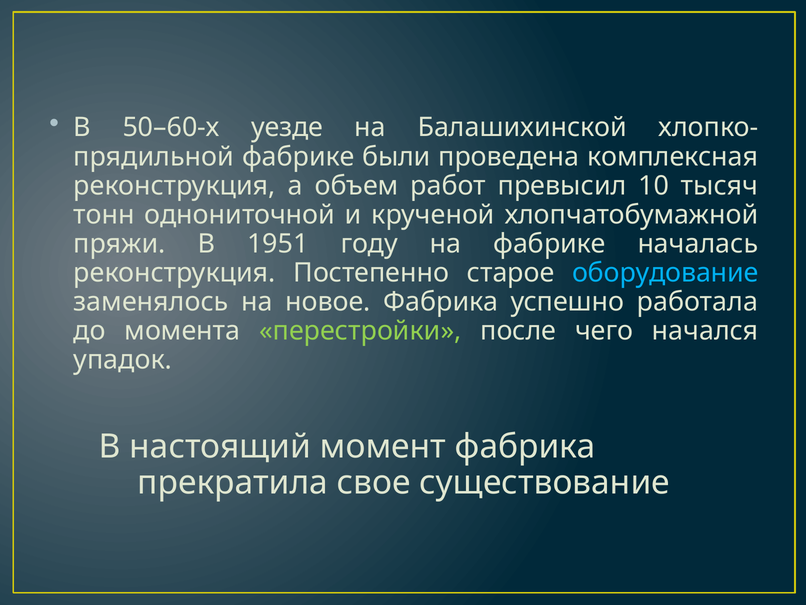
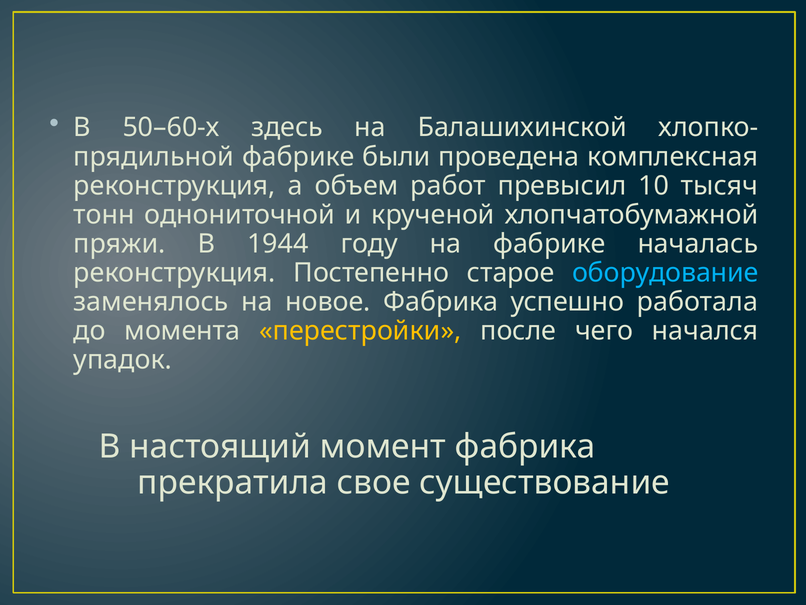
уезде: уезде -> здесь
1951: 1951 -> 1944
перестройки colour: light green -> yellow
